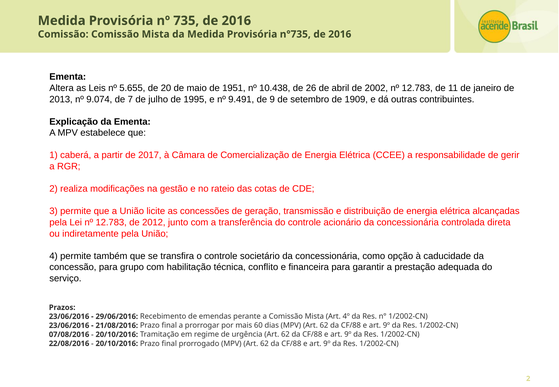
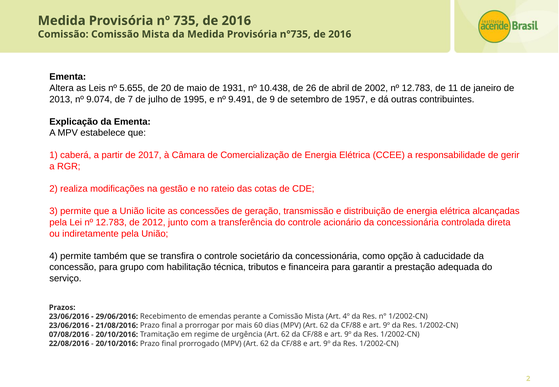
1951: 1951 -> 1931
1909: 1909 -> 1957
conflito: conflito -> tributos
